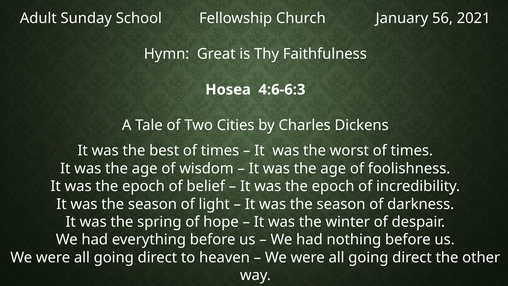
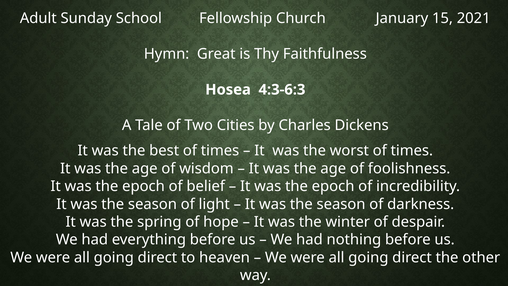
56: 56 -> 15
4:6-6:3: 4:6-6:3 -> 4:3-6:3
